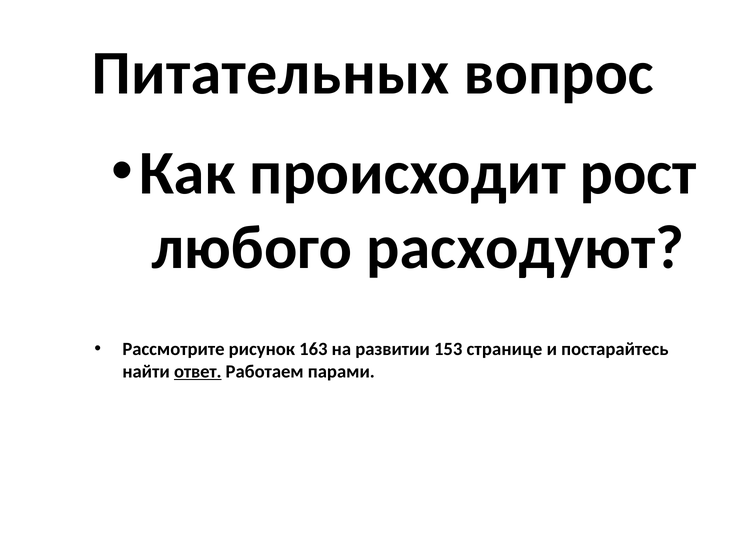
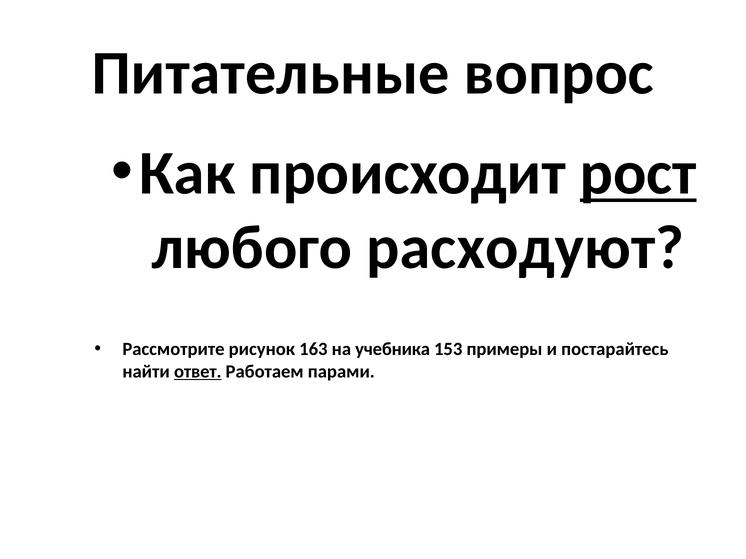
Питательных: Питательных -> Питательные
рост underline: none -> present
развитии: развитии -> учебника
странице: странице -> примеры
